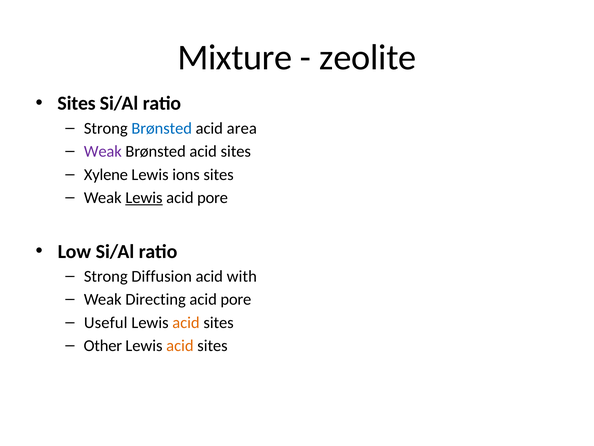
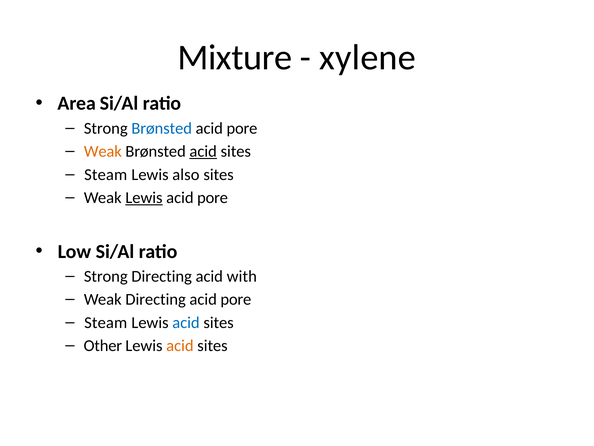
zeolite: zeolite -> xylene
Sites at (77, 103): Sites -> Area
area at (242, 128): area -> pore
Weak at (103, 151) colour: purple -> orange
acid at (203, 151) underline: none -> present
Xylene at (106, 174): Xylene -> Steam
ions: ions -> also
Strong Diffusion: Diffusion -> Directing
Useful at (106, 322): Useful -> Steam
acid at (186, 322) colour: orange -> blue
